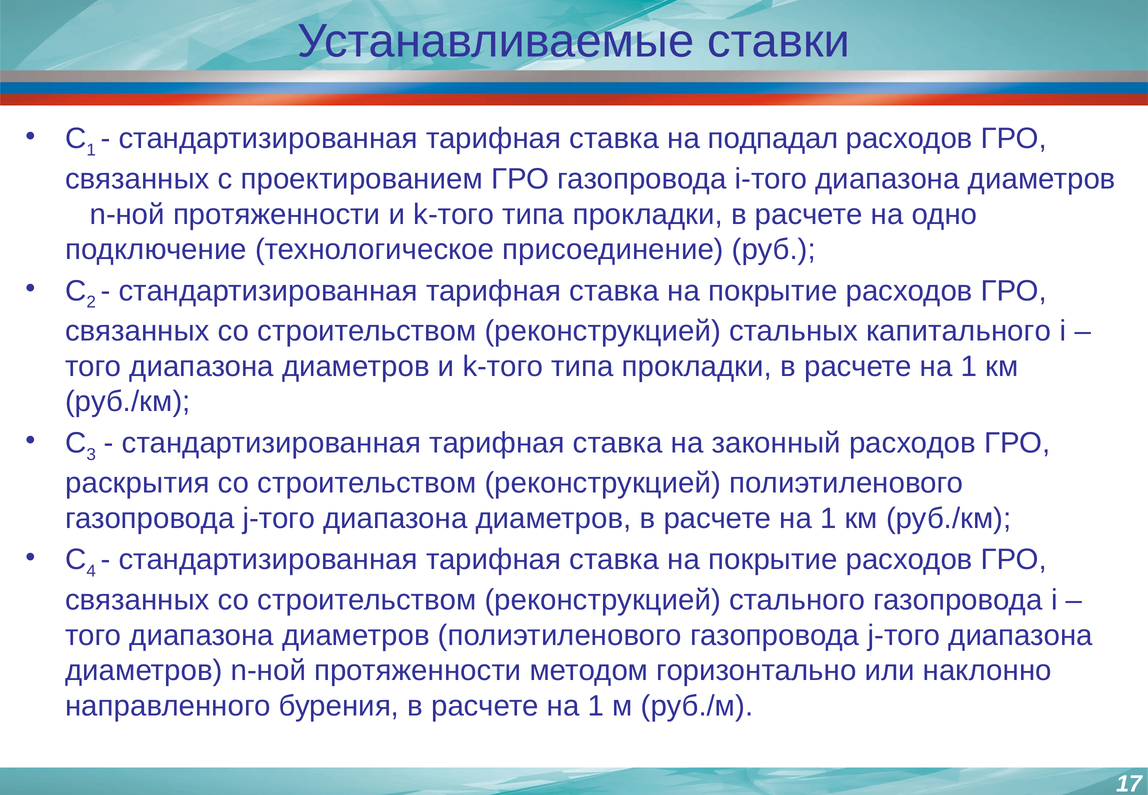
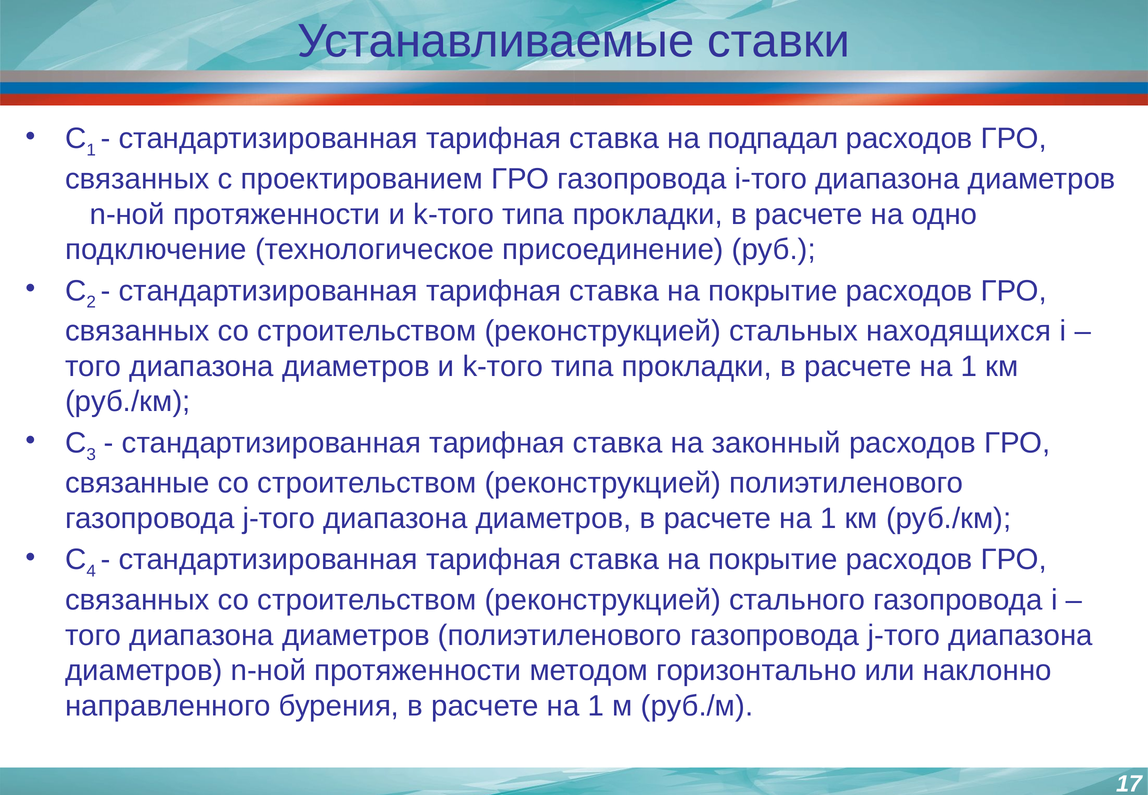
капитального: капитального -> находящихся
раскрытия: раскрытия -> связанные
